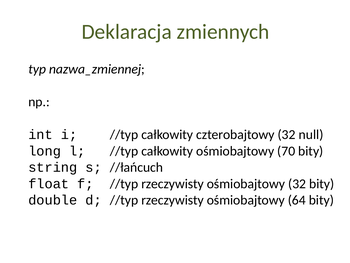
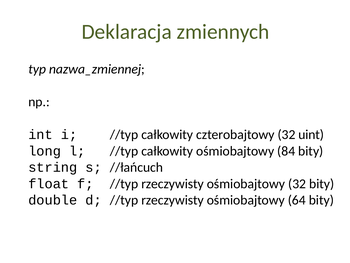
null: null -> uint
70: 70 -> 84
